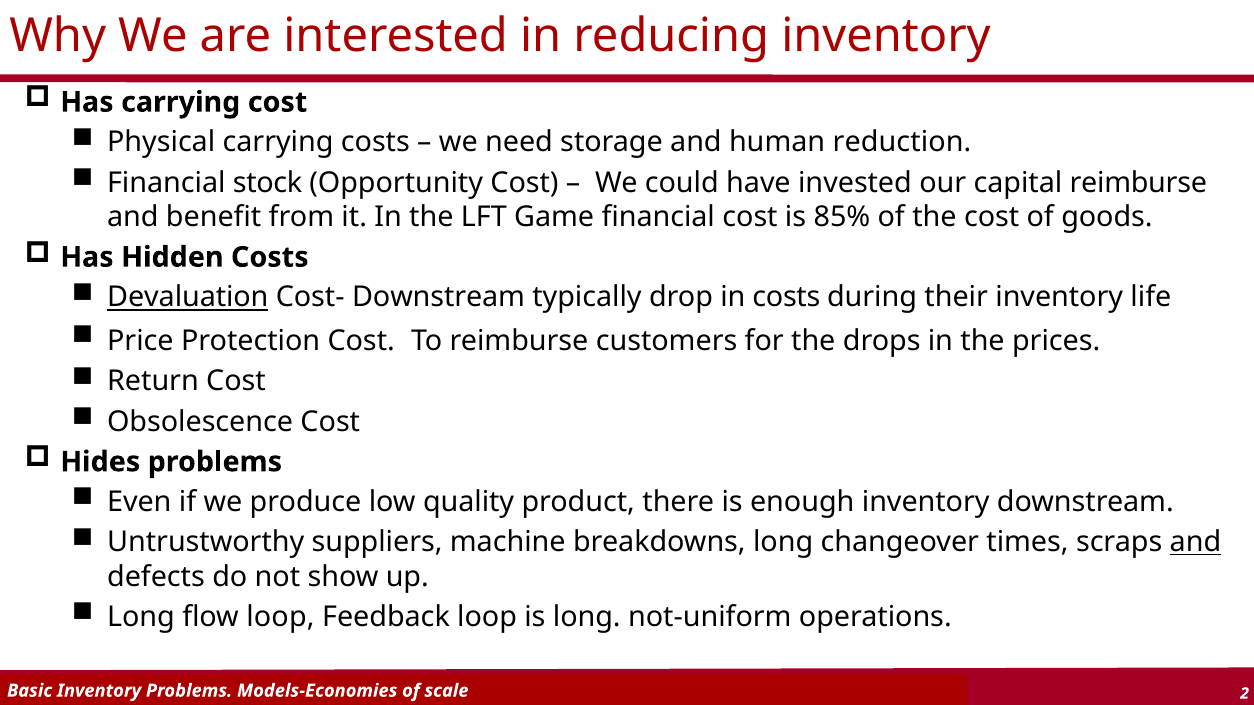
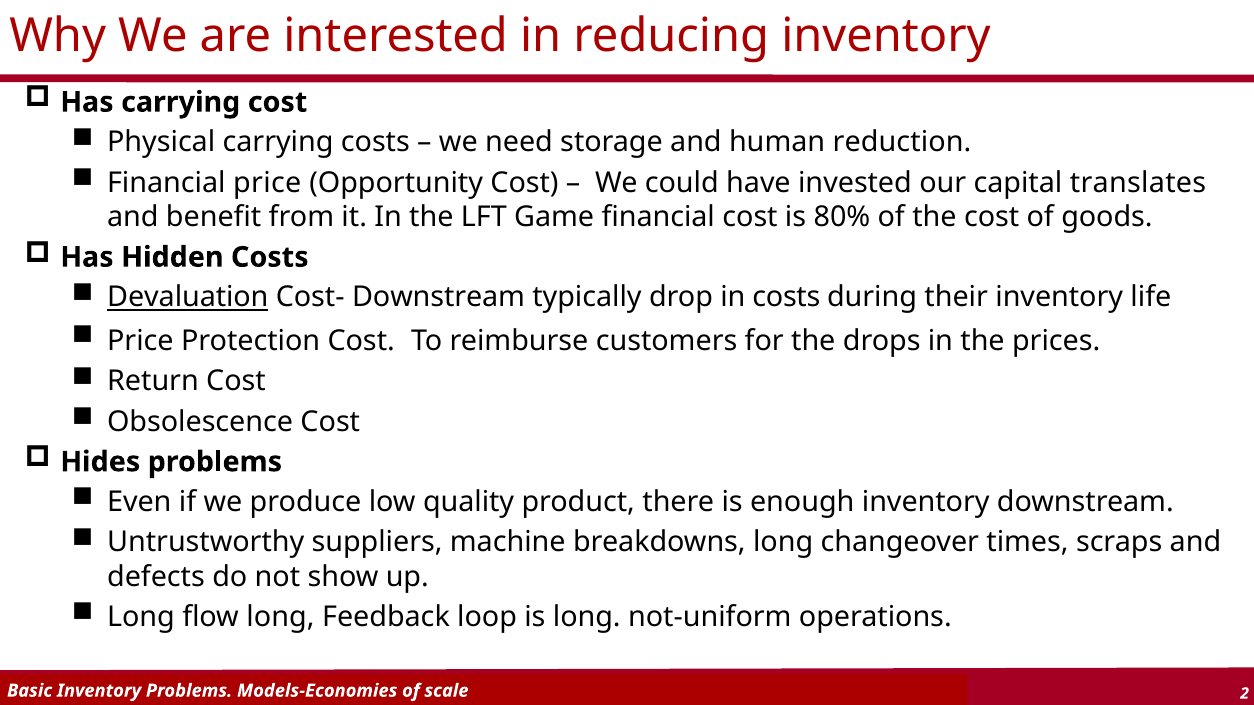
Financial stock: stock -> price
capital reimburse: reimburse -> translates
85%: 85% -> 80%
and at (1195, 543) underline: present -> none
flow loop: loop -> long
